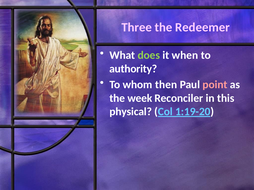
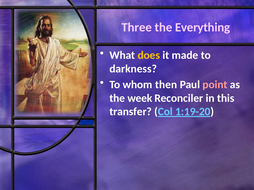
Redeemer: Redeemer -> Everything
does colour: light green -> yellow
when: when -> made
authority: authority -> darkness
physical: physical -> transfer
